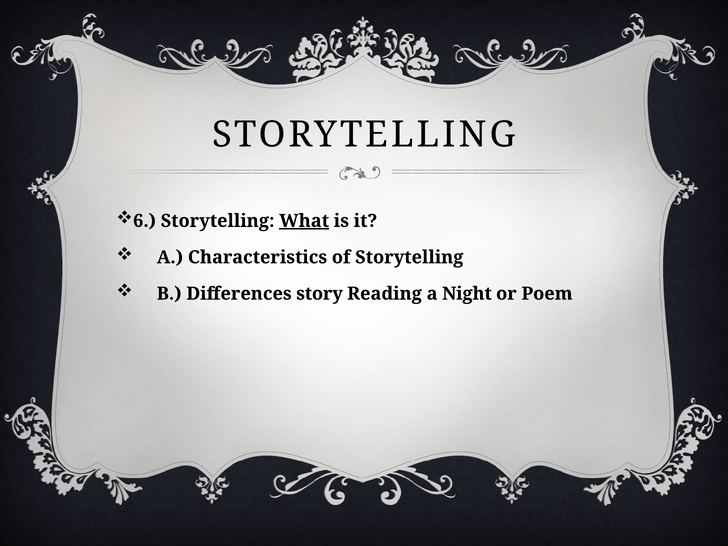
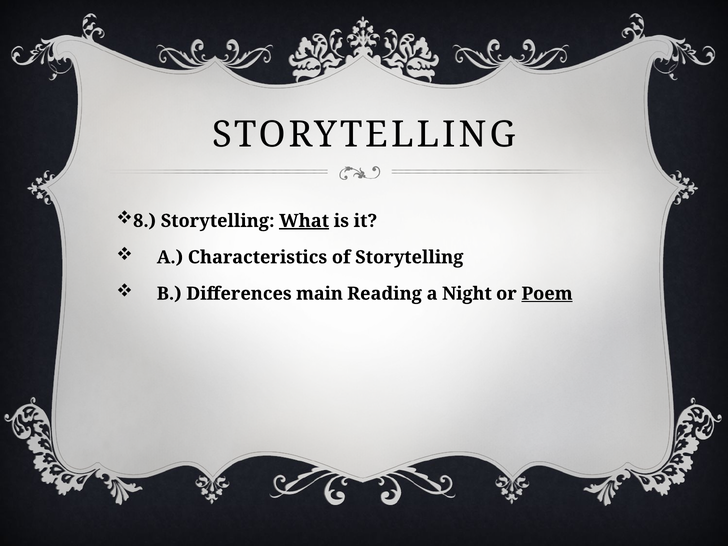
6: 6 -> 8
story: story -> main
Poem underline: none -> present
